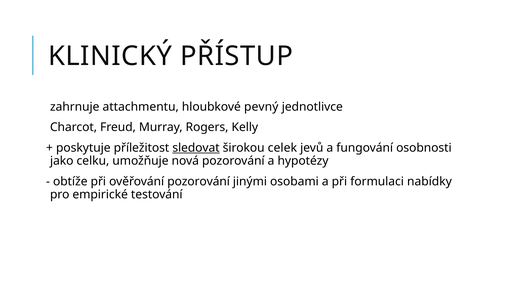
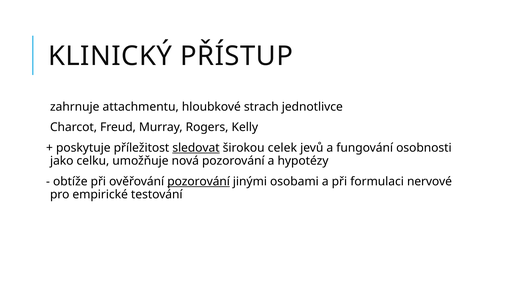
pevný: pevný -> strach
pozorování at (199, 182) underline: none -> present
nabídky: nabídky -> nervové
